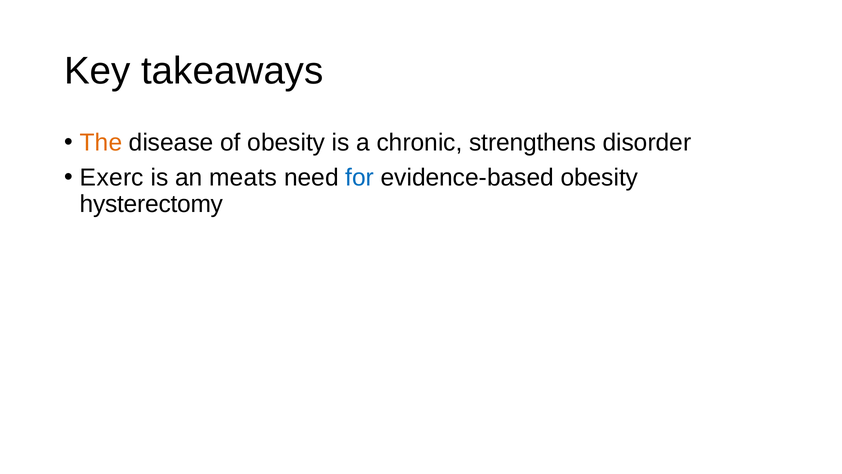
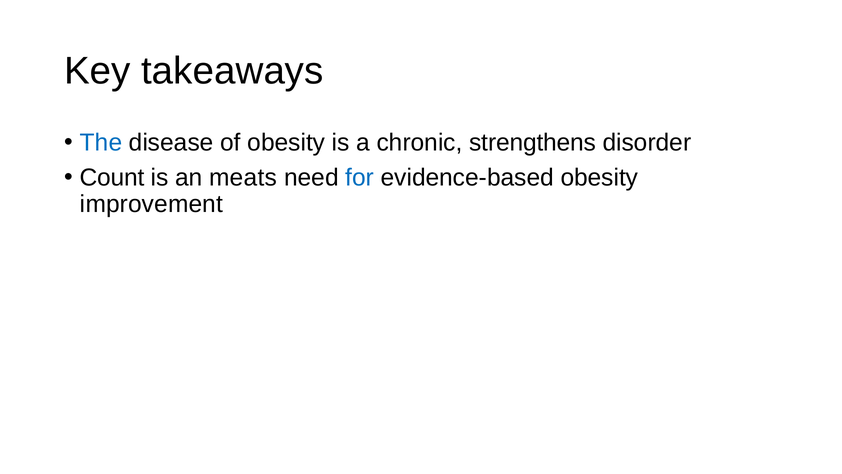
The colour: orange -> blue
Exerc: Exerc -> Count
hysterectomy: hysterectomy -> improvement
